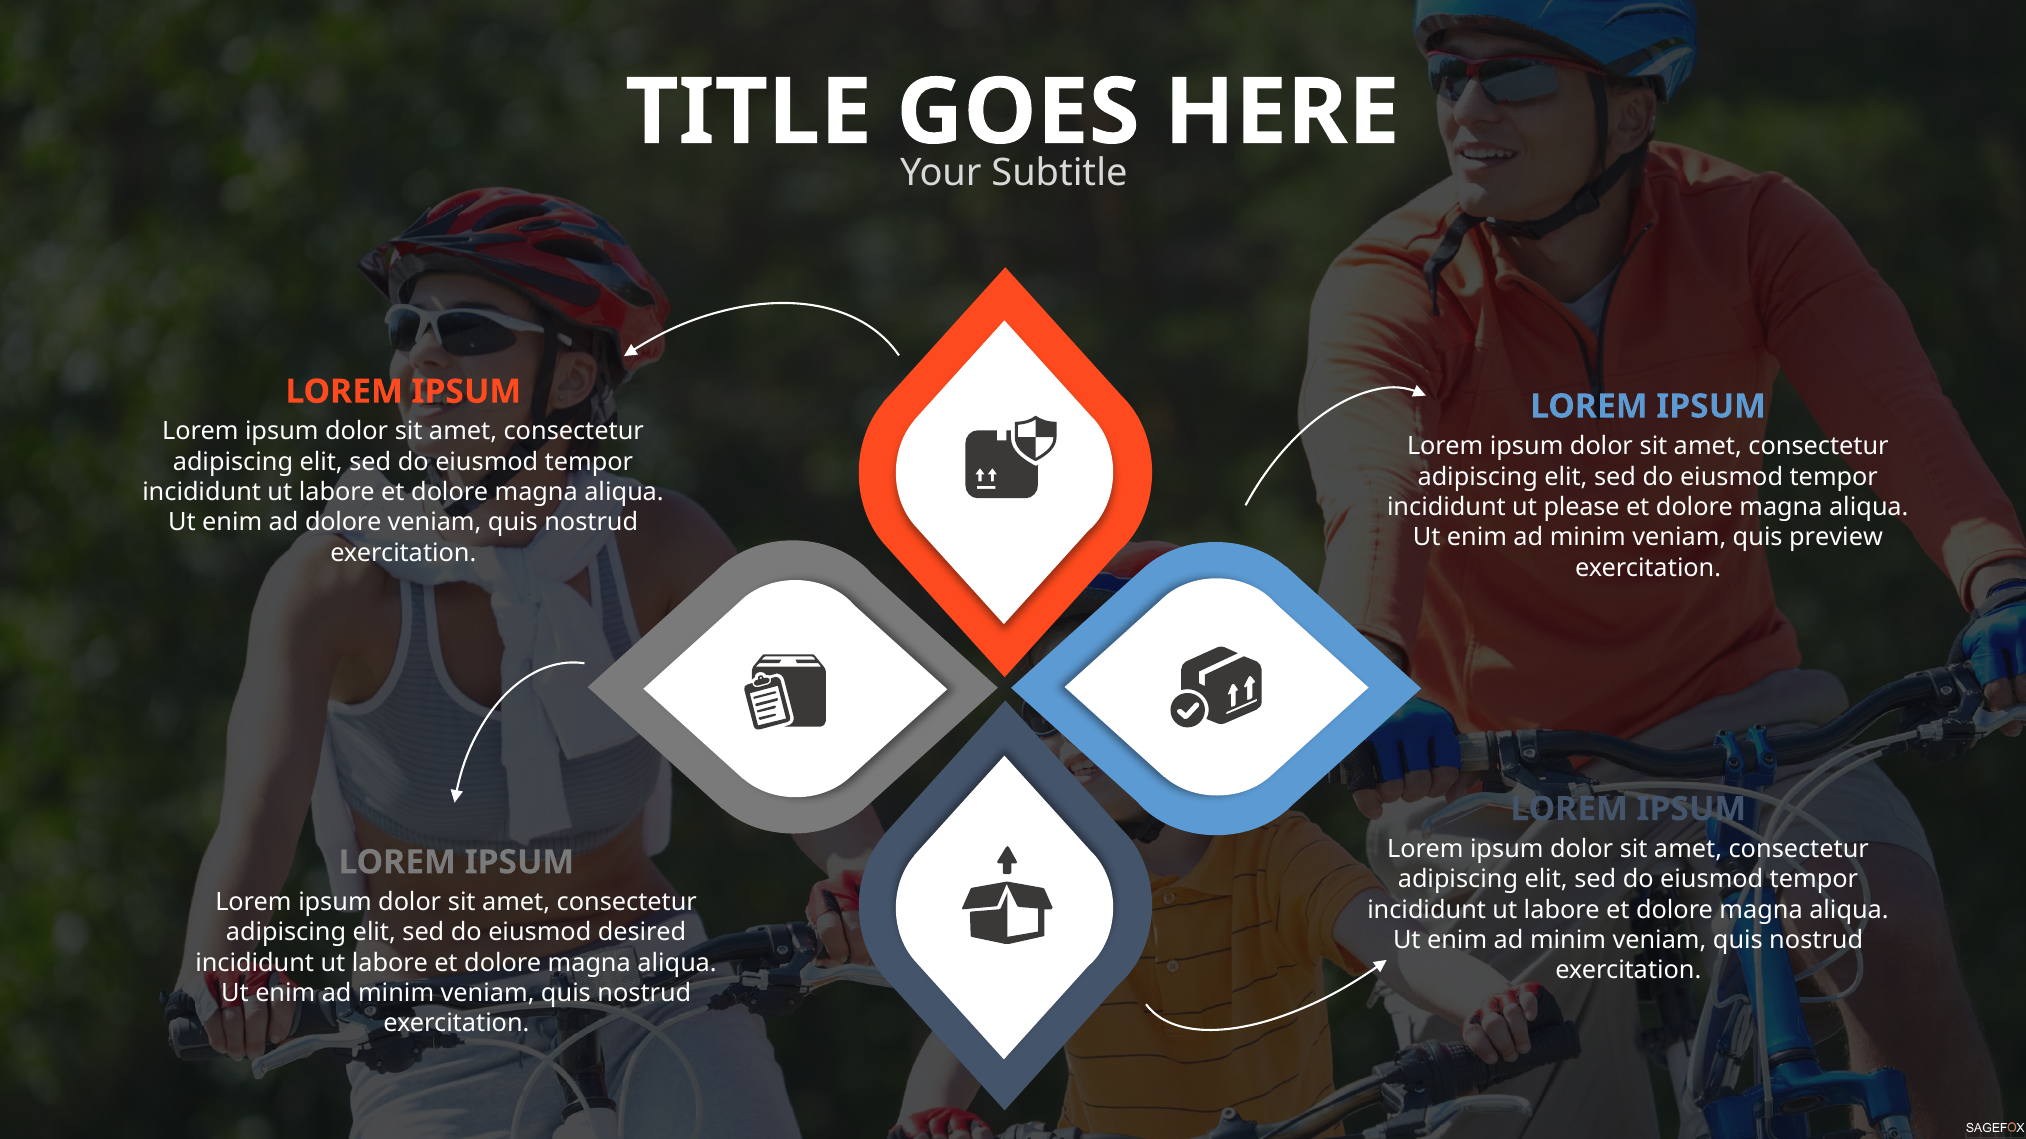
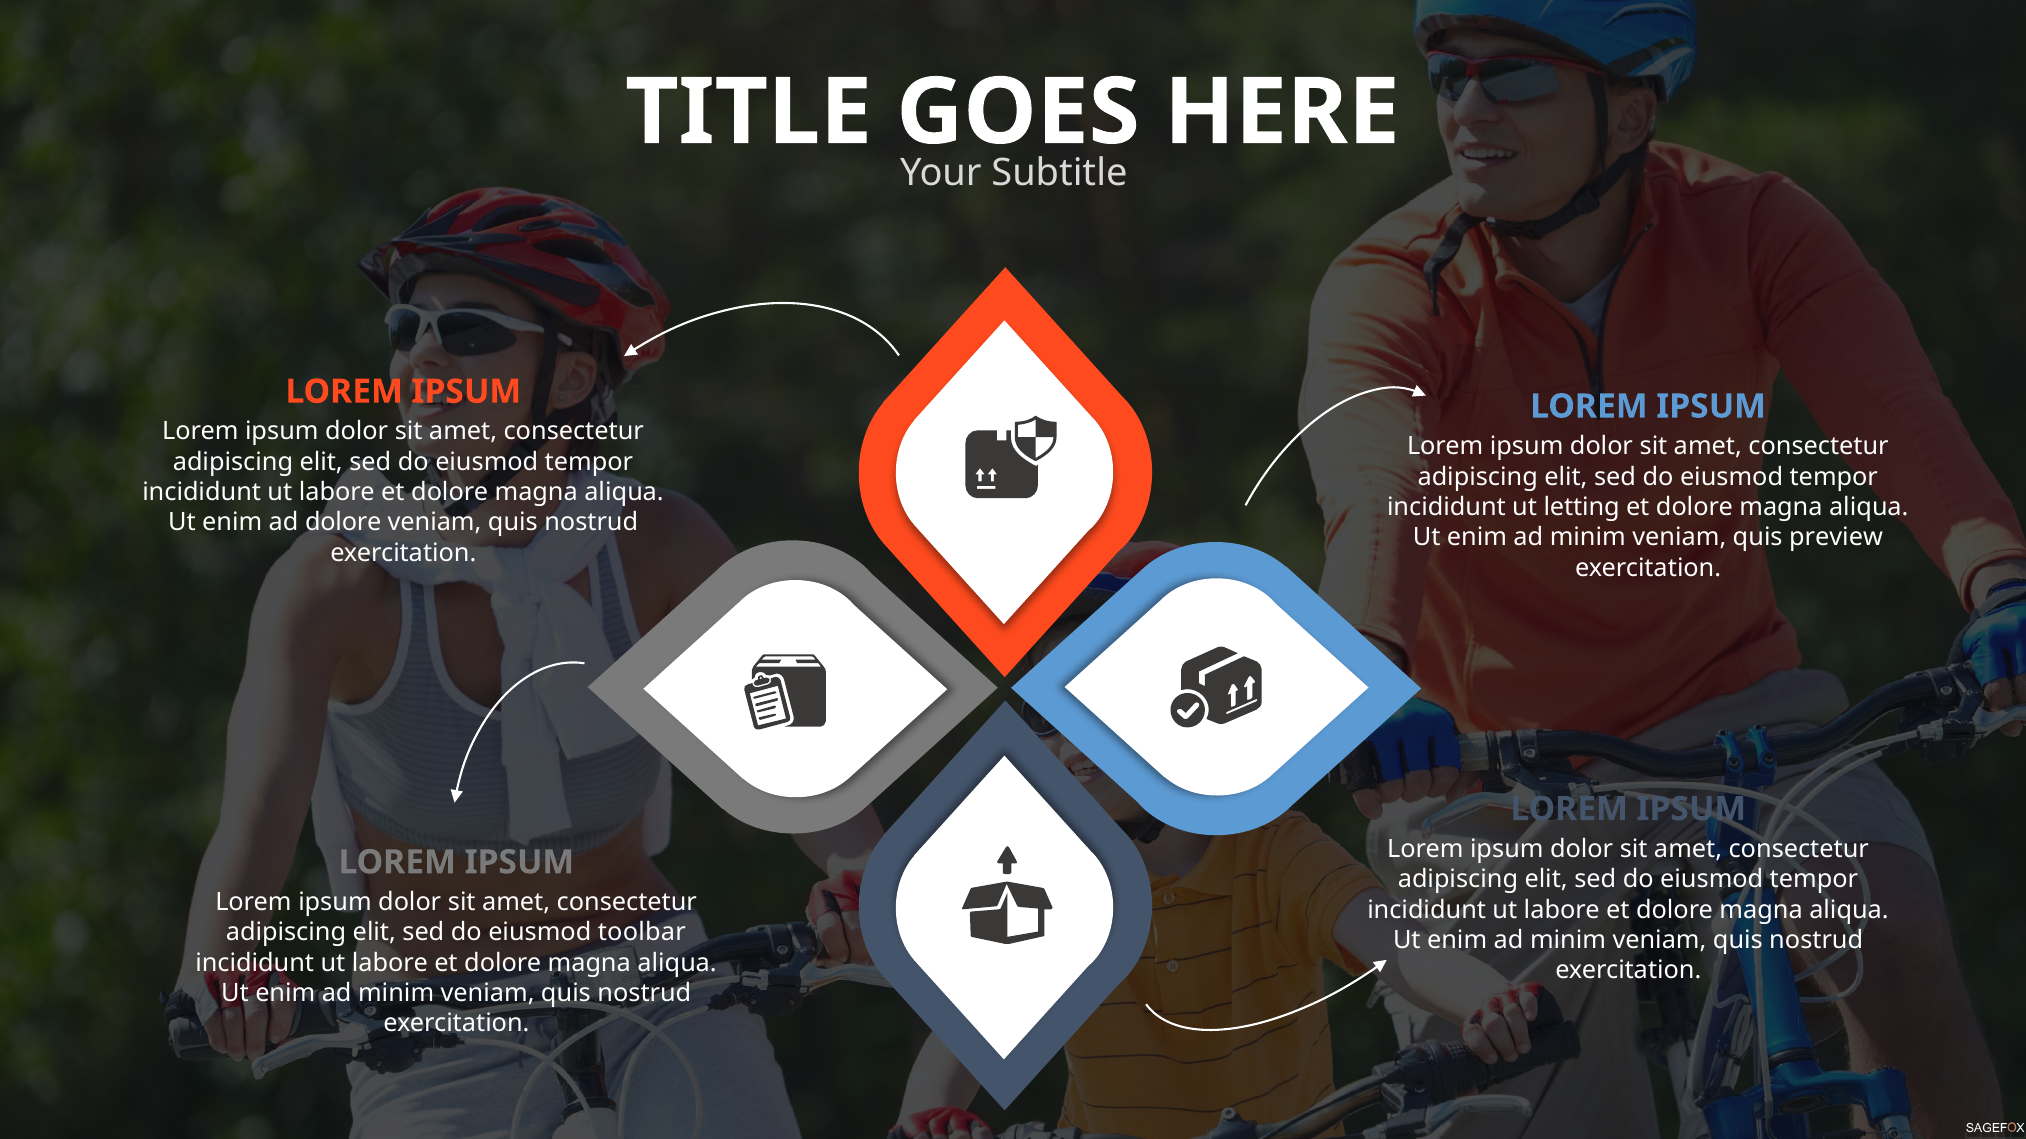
please: please -> letting
desired: desired -> toolbar
